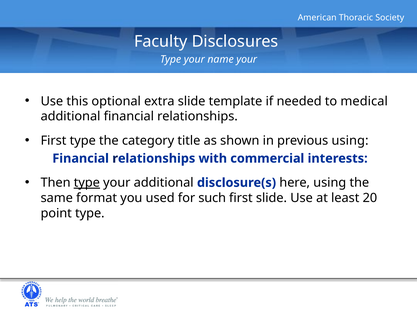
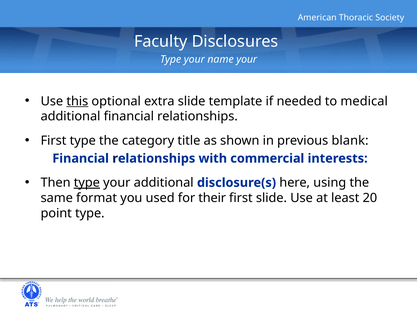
this underline: none -> present
previous using: using -> blank
such: such -> their
